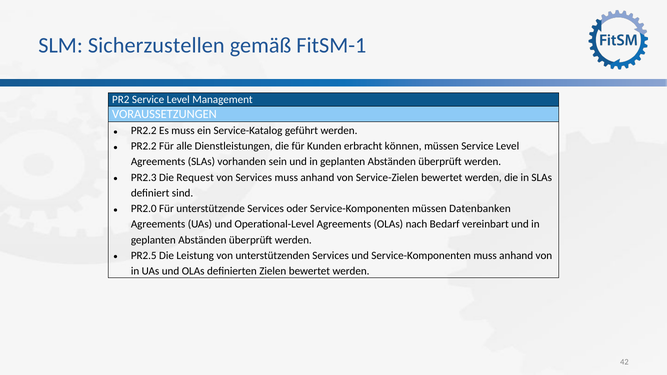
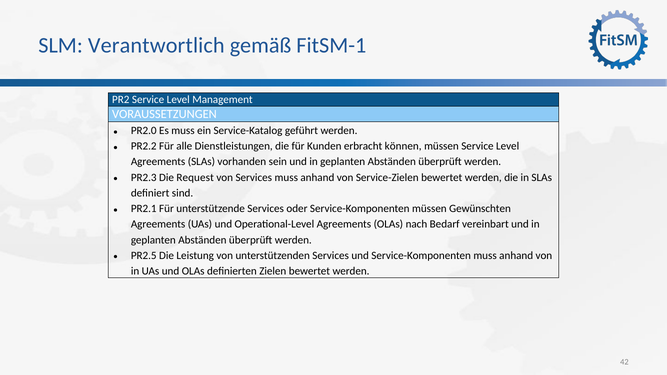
Sicherzustellen: Sicherzustellen -> Verantwortlich
PR2.2 at (144, 131): PR2.2 -> PR2.0
PR2.0: PR2.0 -> PR2.1
Datenbanken: Datenbanken -> Gewünschten
